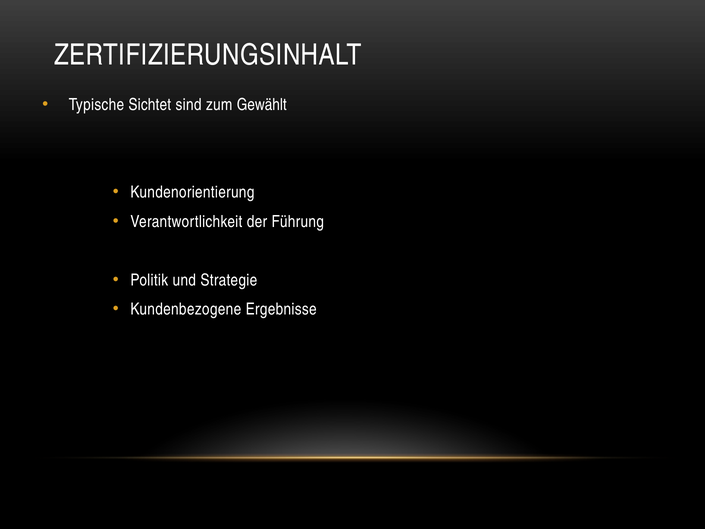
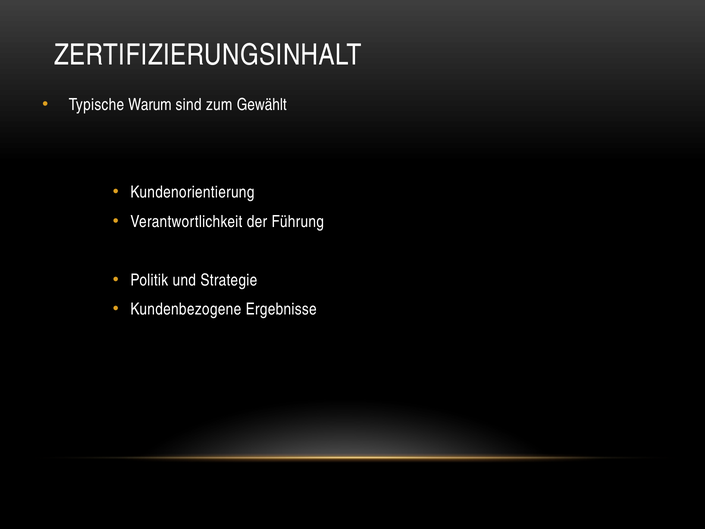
Sichtet: Sichtet -> Warum
